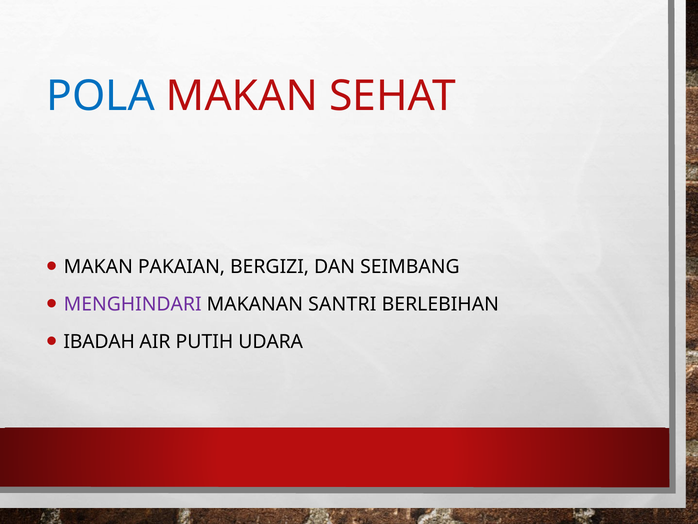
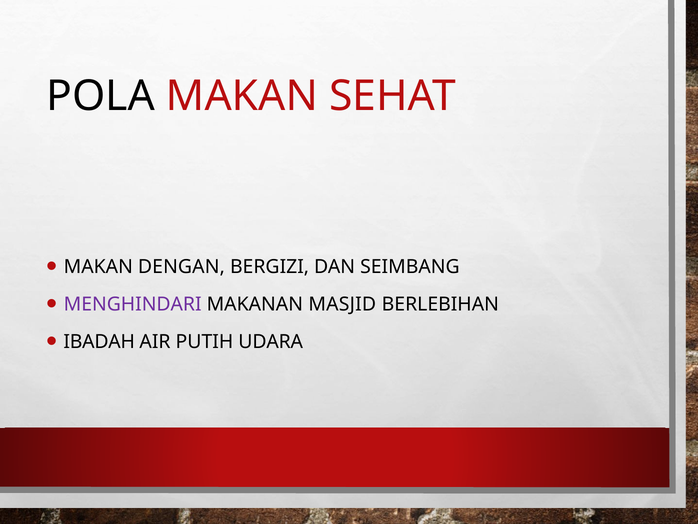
POLA colour: blue -> black
PAKAIAN: PAKAIAN -> DENGAN
SANTRI: SANTRI -> MASJID
